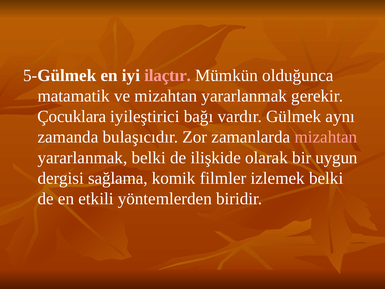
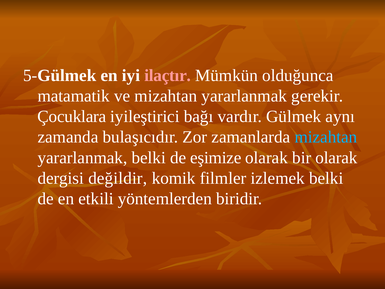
mizahtan at (326, 137) colour: pink -> light blue
ilişkide: ilişkide -> eşimize
bir uygun: uygun -> olarak
sağlama: sağlama -> değildir
